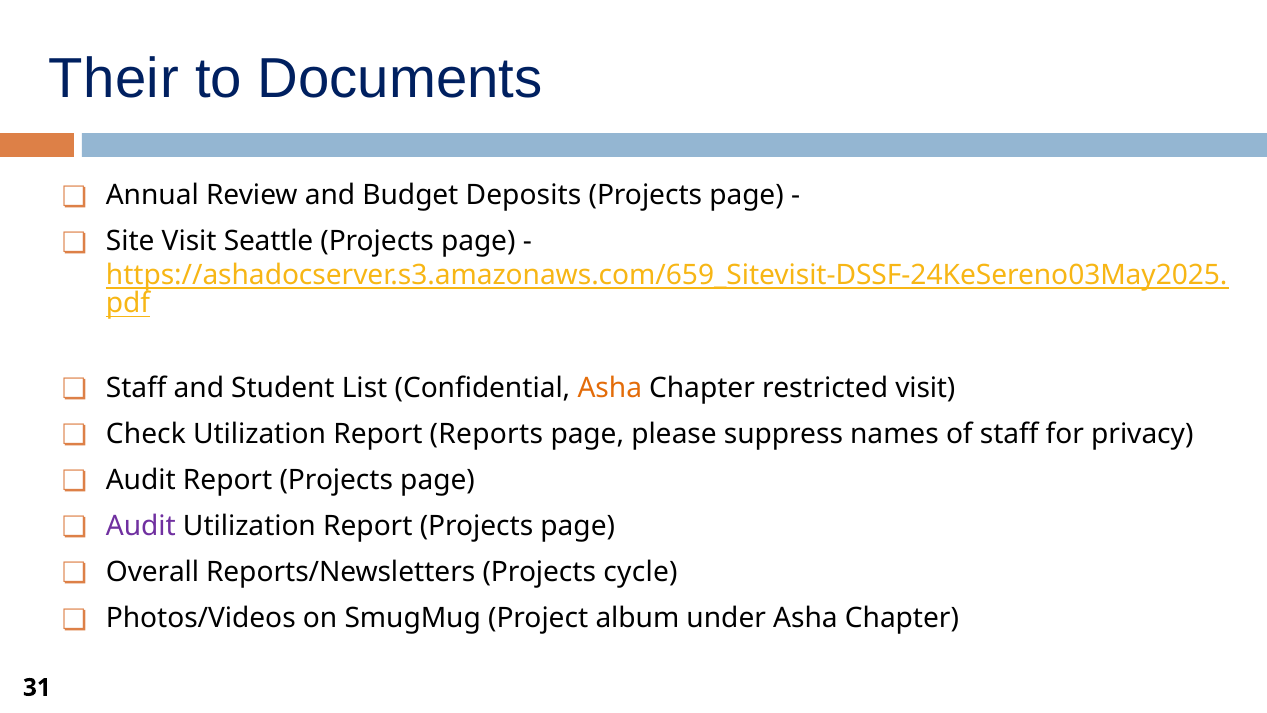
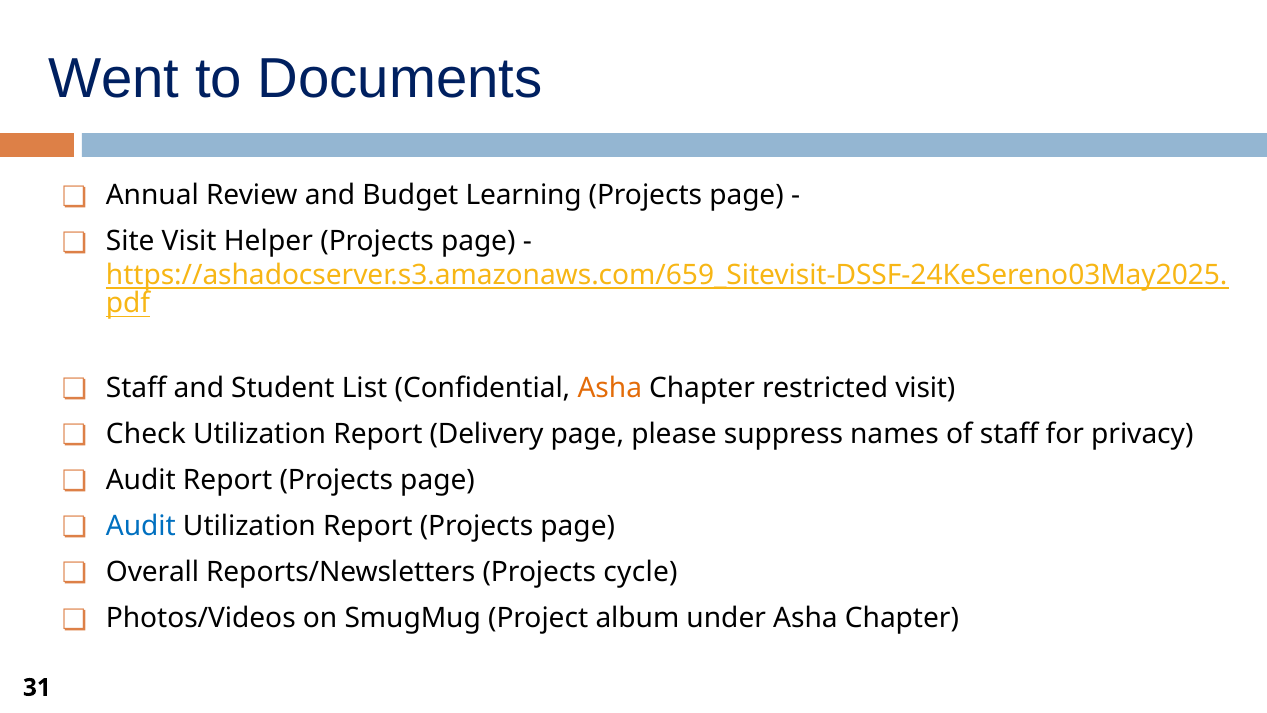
Their: Their -> Went
Deposits: Deposits -> Learning
Seattle: Seattle -> Helper
Reports: Reports -> Delivery
Audit at (141, 526) colour: purple -> blue
